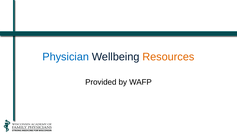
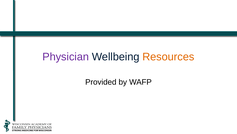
Physician colour: blue -> purple
